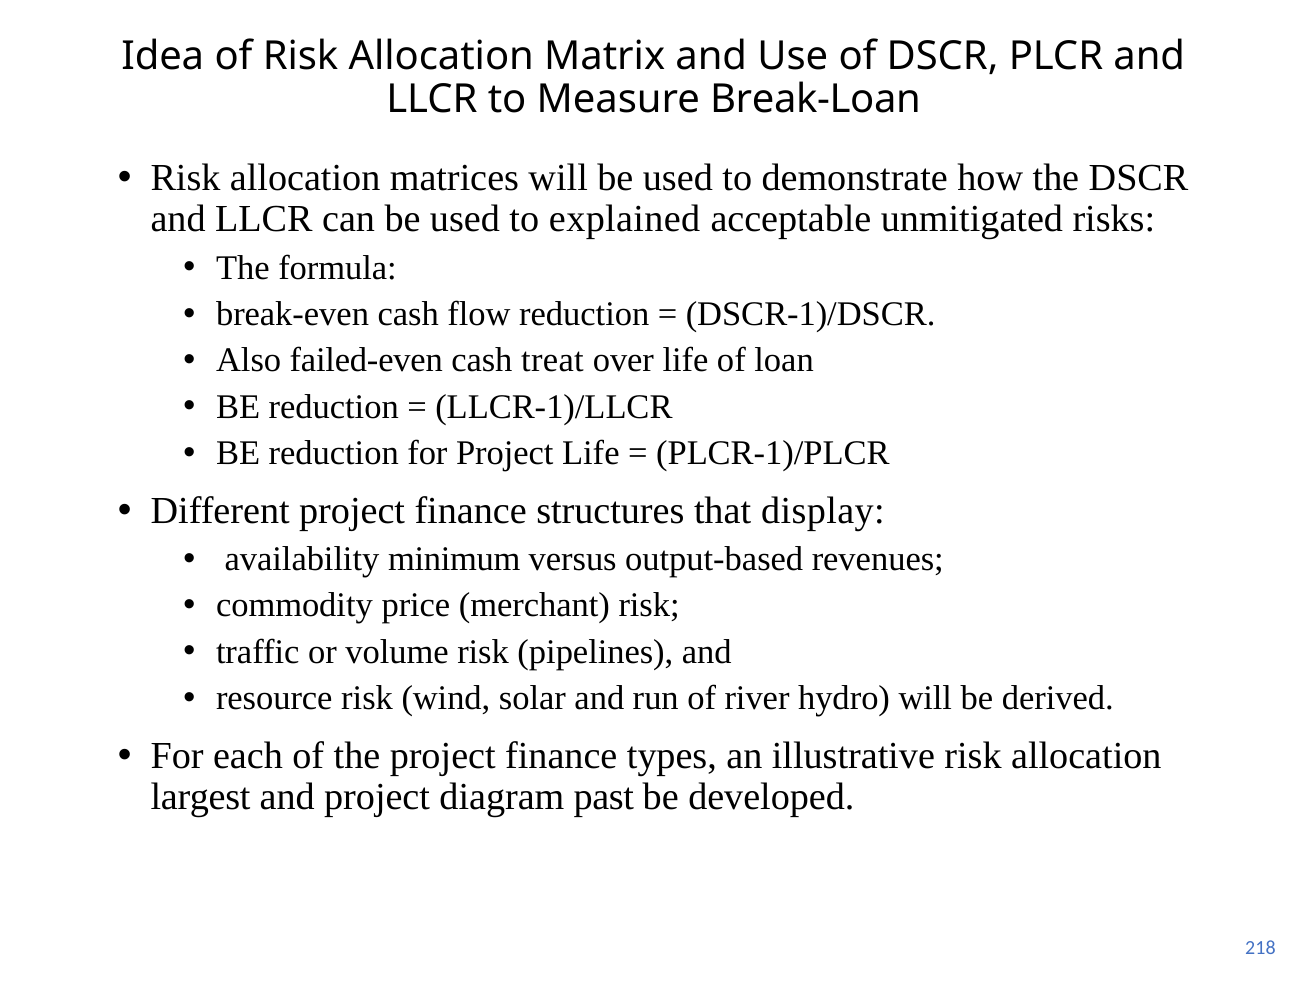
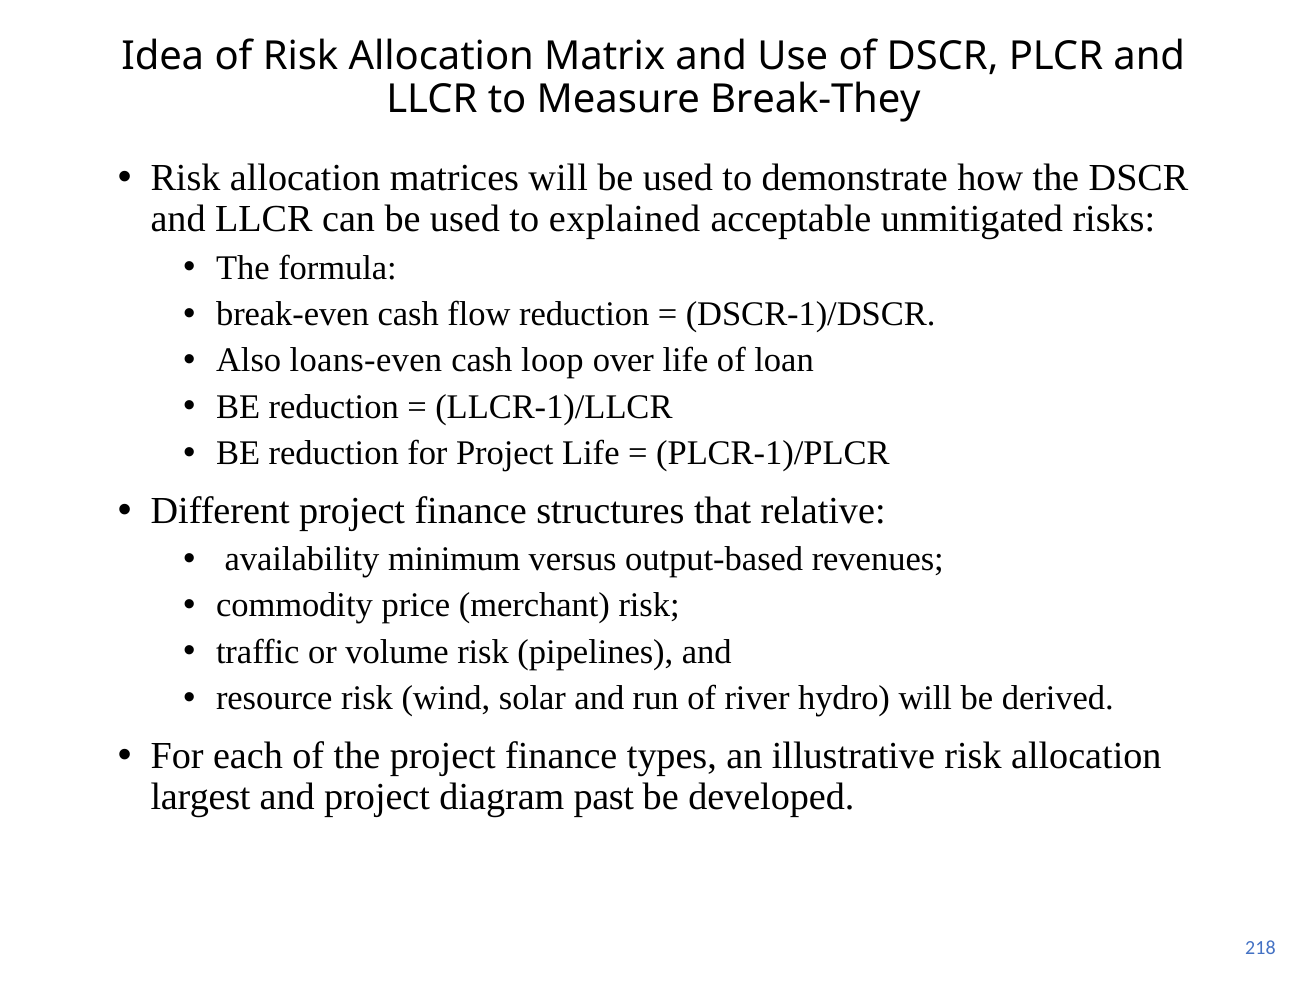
Break-Loan: Break-Loan -> Break-They
failed-even: failed-even -> loans-even
treat: treat -> loop
display: display -> relative
